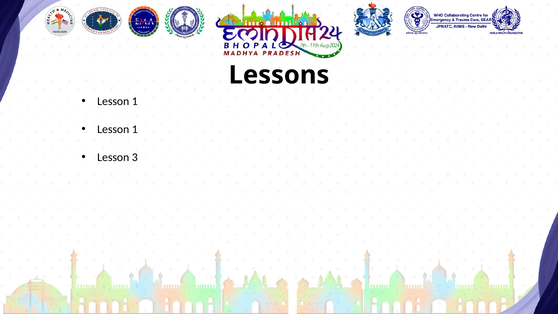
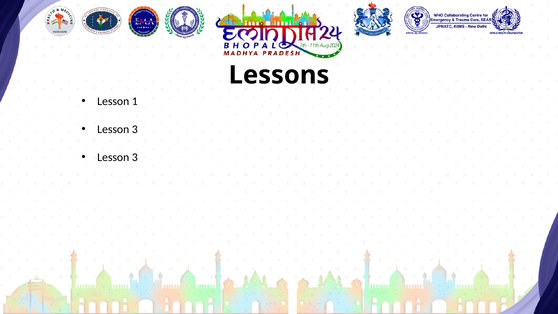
1 at (135, 129): 1 -> 3
